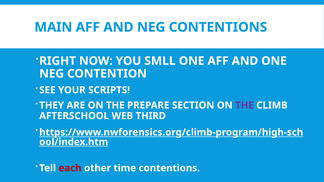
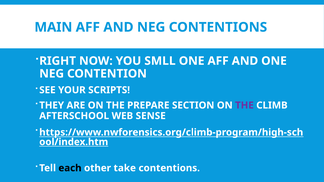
THIRD: THIRD -> SENSE
each colour: red -> black
time: time -> take
